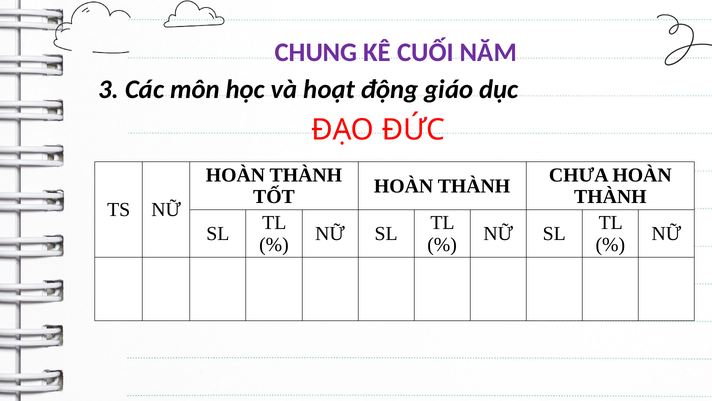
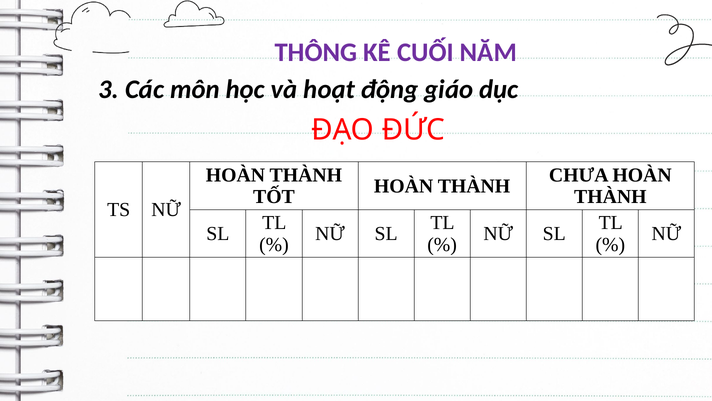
CHUNG: CHUNG -> THÔNG
